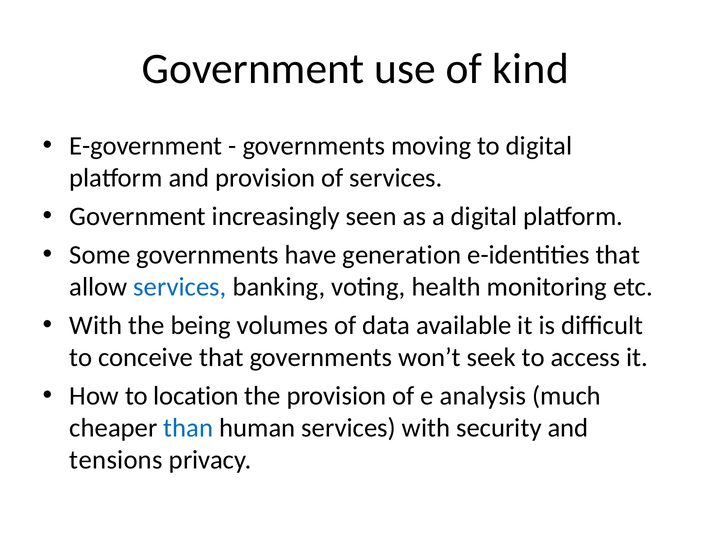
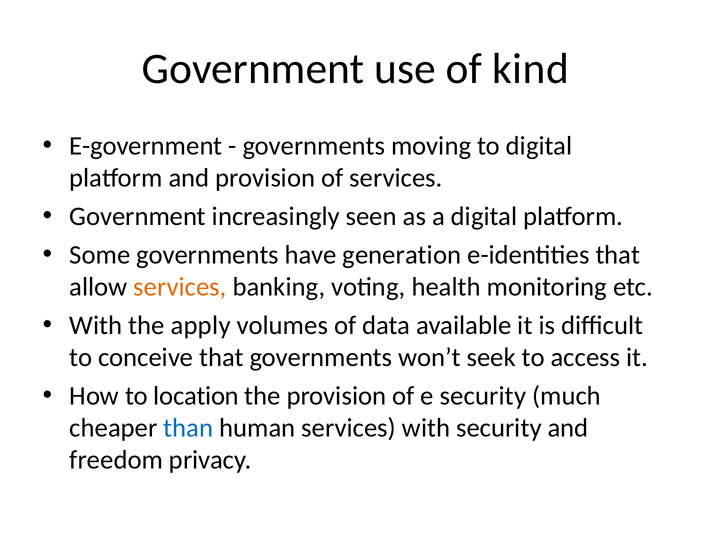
services at (180, 287) colour: blue -> orange
being: being -> apply
e analysis: analysis -> security
tensions: tensions -> freedom
